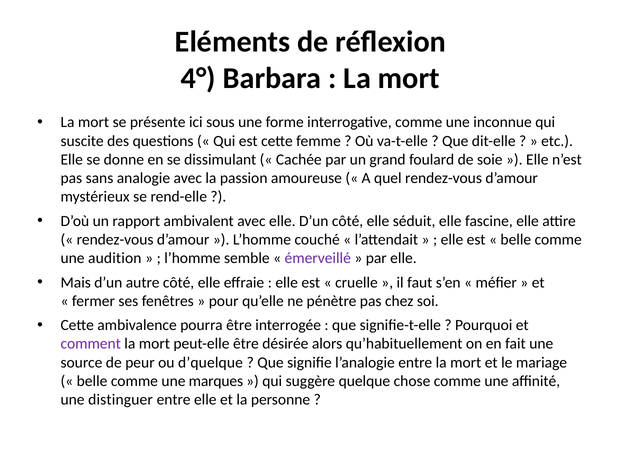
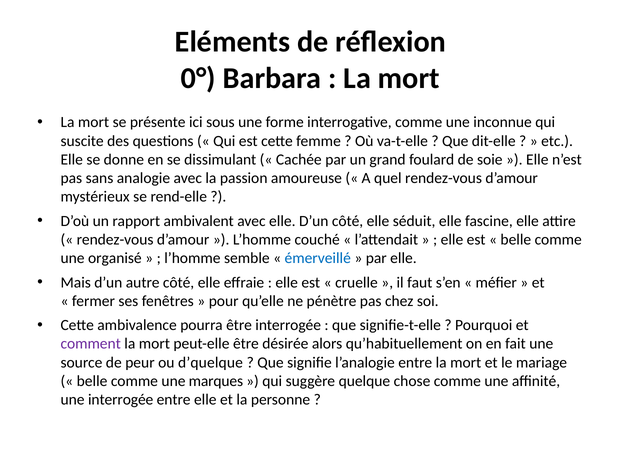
4°: 4° -> 0°
audition: audition -> organisé
émerveillé colour: purple -> blue
une distinguer: distinguer -> interrogée
